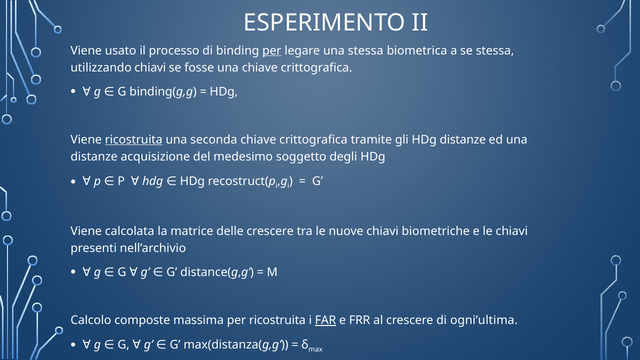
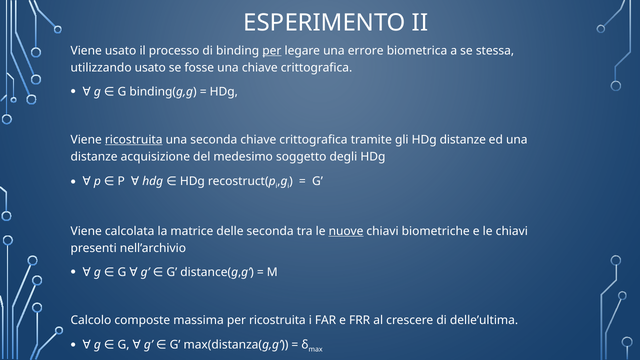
una stessa: stessa -> errore
utilizzando chiavi: chiavi -> usato
delle crescere: crescere -> seconda
nuove underline: none -> present
FAR underline: present -> none
ogni’ultima: ogni’ultima -> delle’ultima
